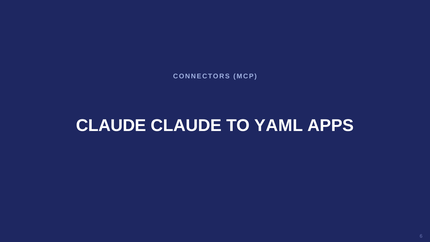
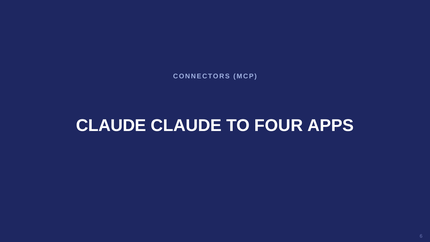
YAML: YAML -> FOUR
